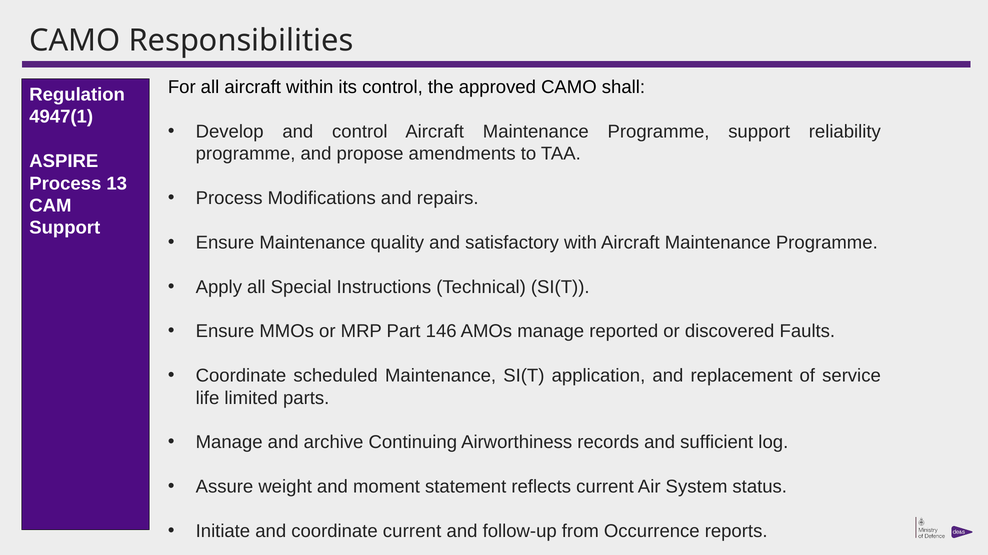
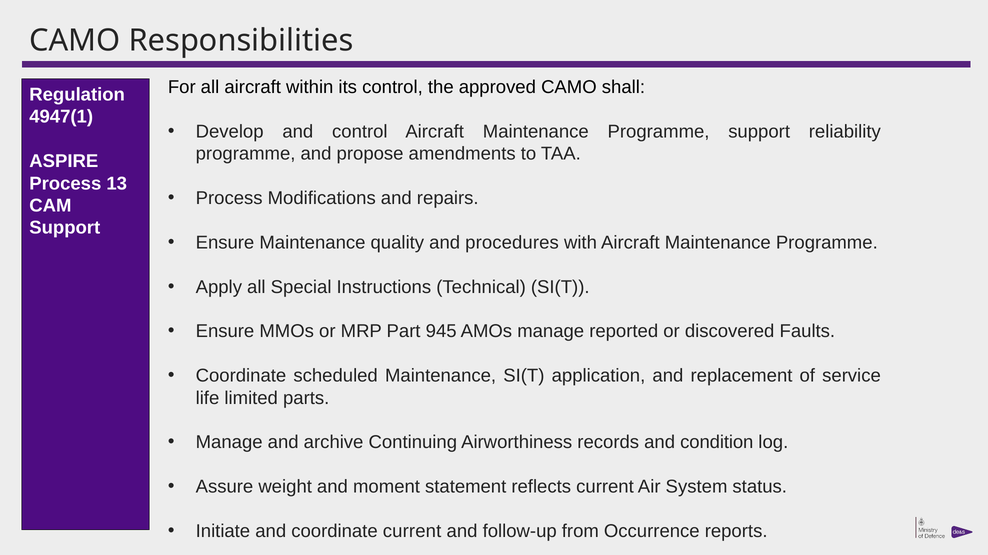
satisfactory: satisfactory -> procedures
146: 146 -> 945
sufficient: sufficient -> condition
